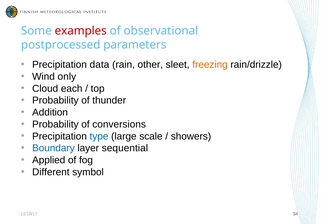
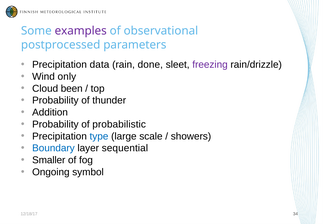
examples colour: red -> purple
other: other -> done
freezing colour: orange -> purple
each: each -> been
conversions: conversions -> probabilistic
Applied: Applied -> Smaller
Different: Different -> Ongoing
